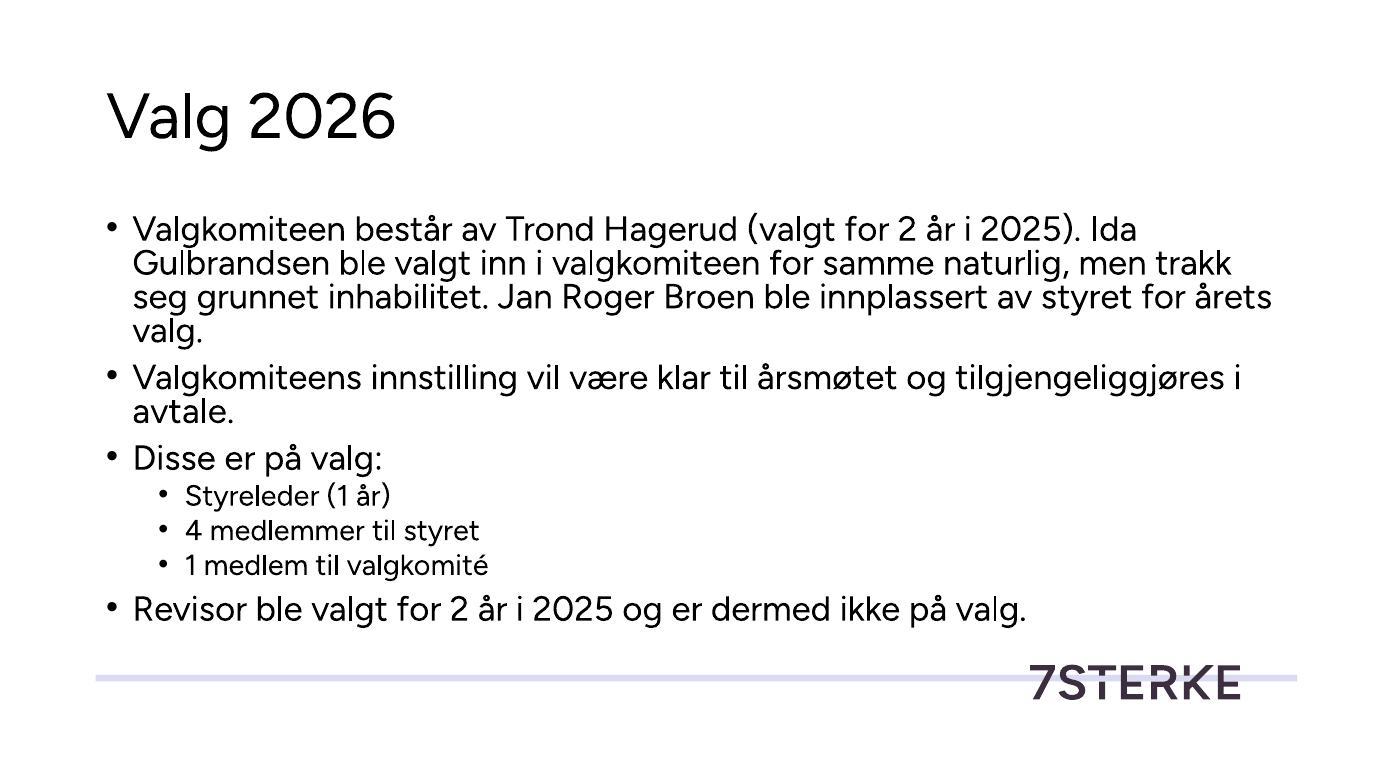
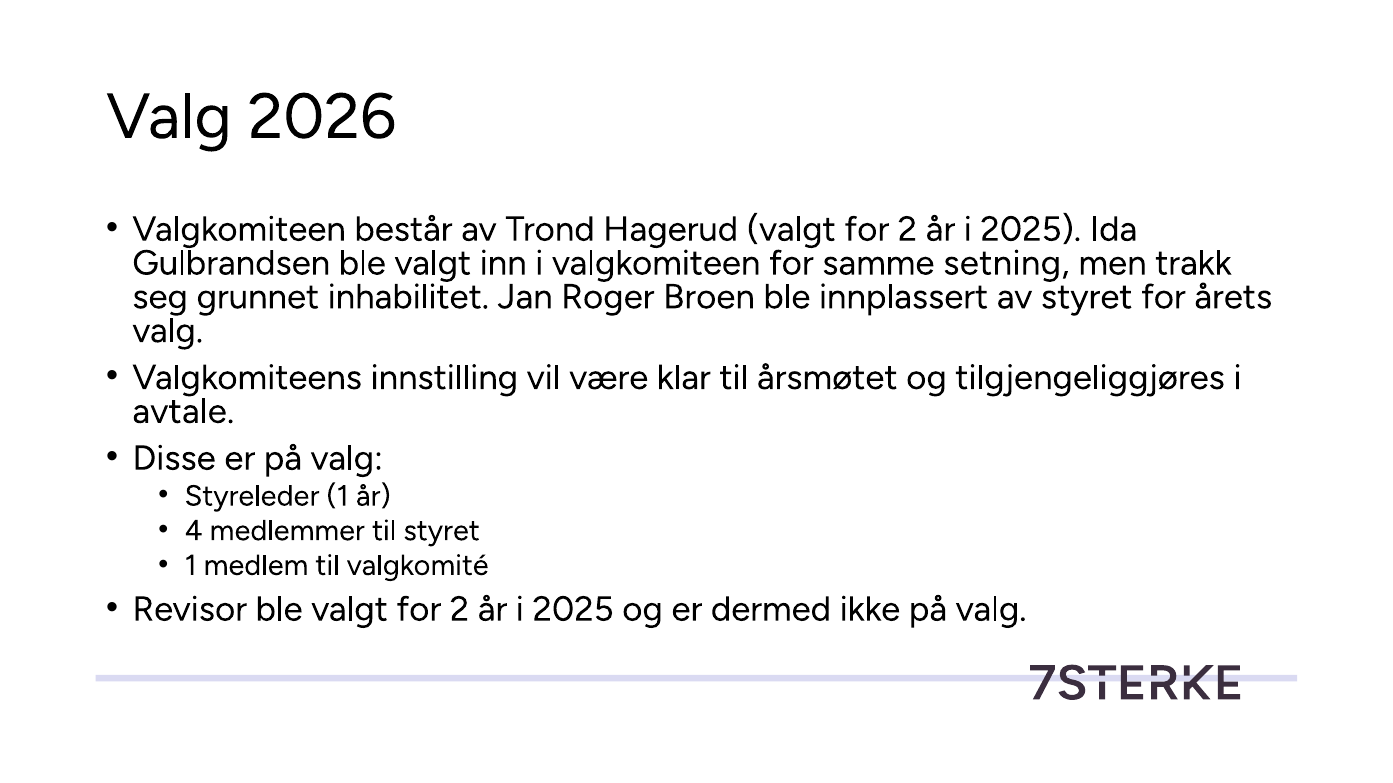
naturlig: naturlig -> setning
